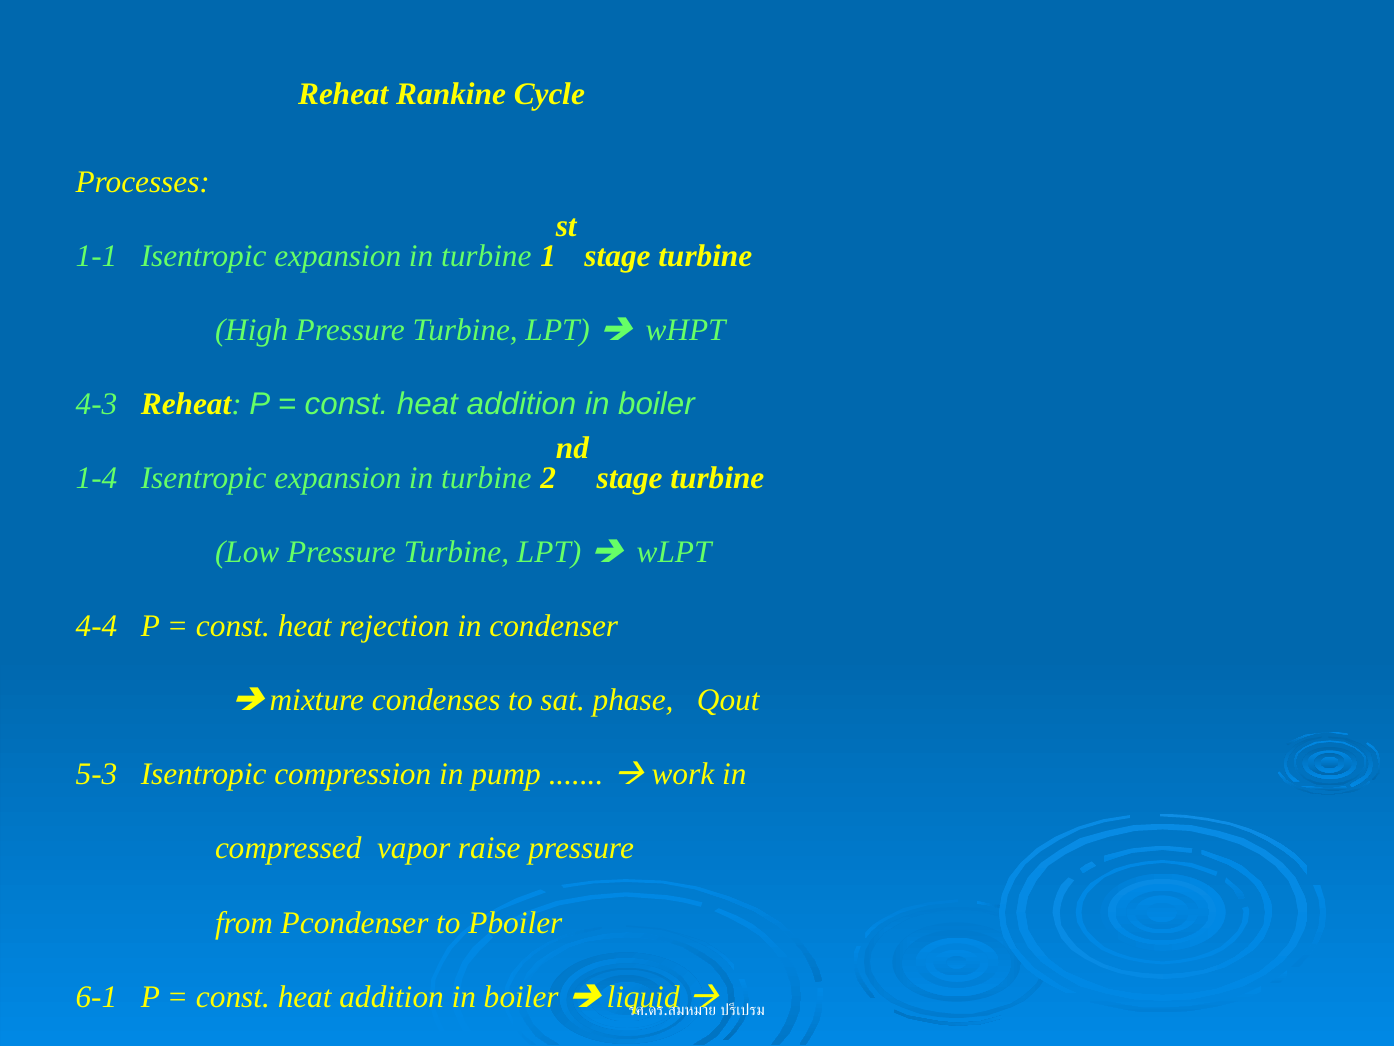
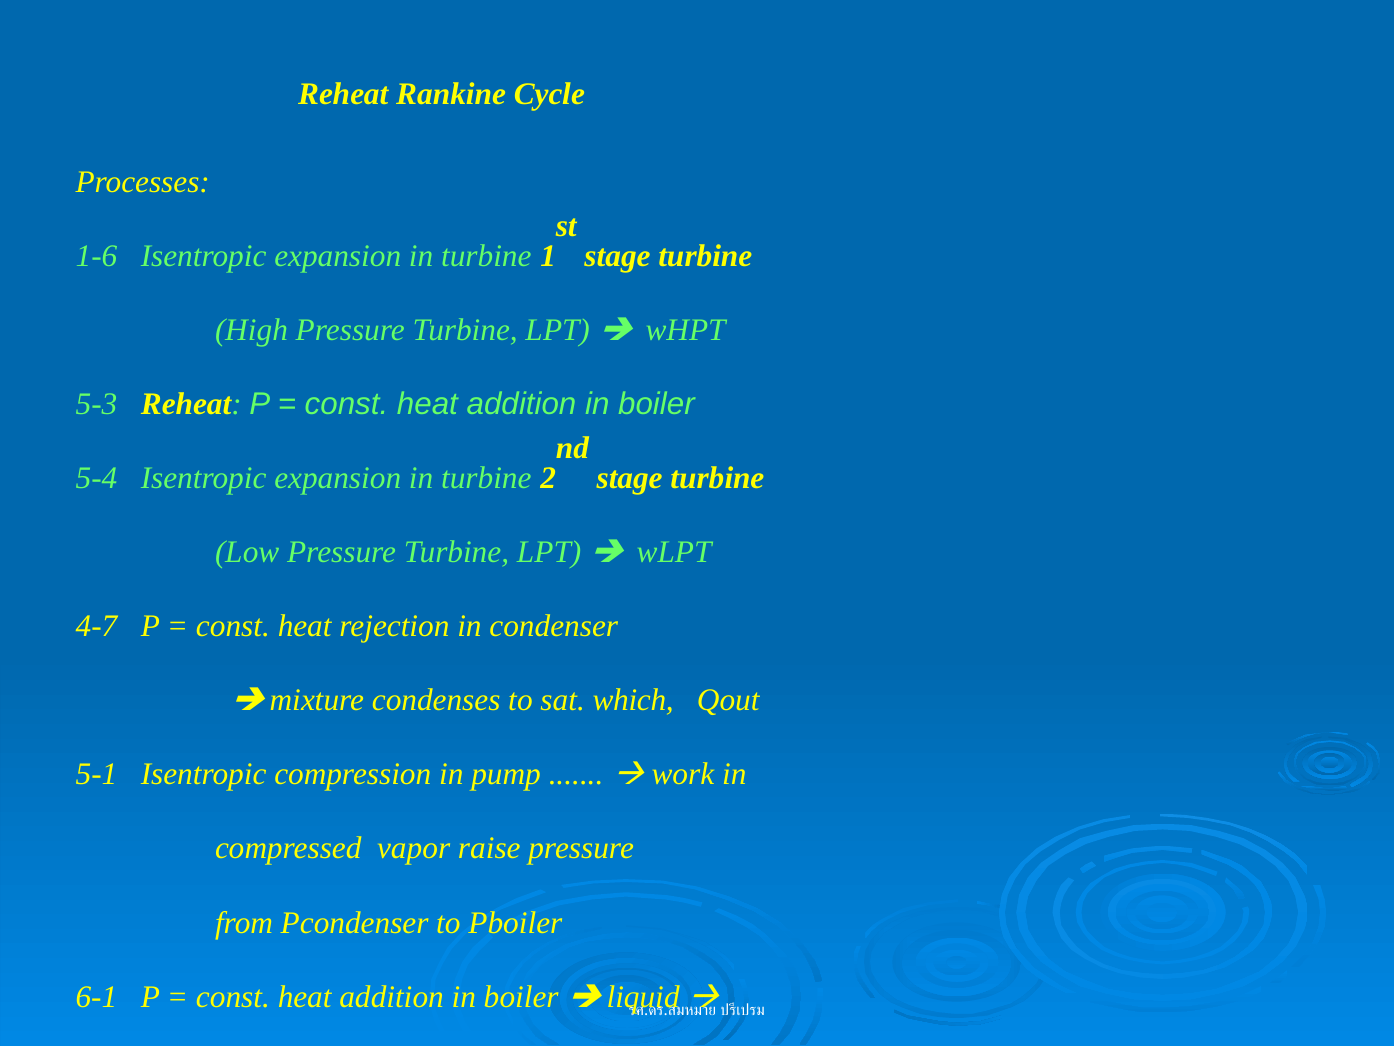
1-1: 1-1 -> 1-6
4-3: 4-3 -> 5-3
1-4: 1-4 -> 5-4
4-4: 4-4 -> 4-7
phase: phase -> which
5-3: 5-3 -> 5-1
